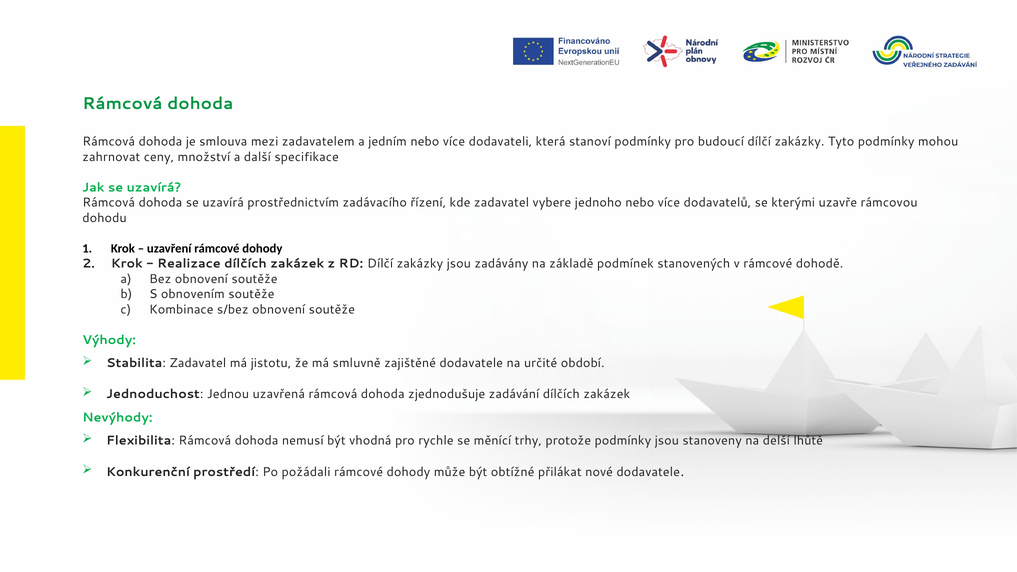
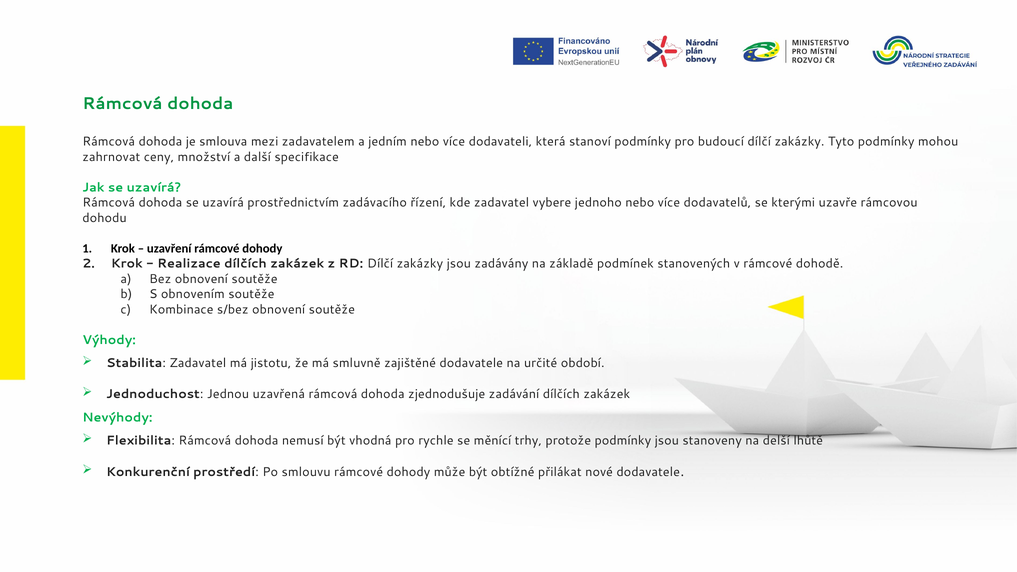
požádali: požádali -> smlouvu
